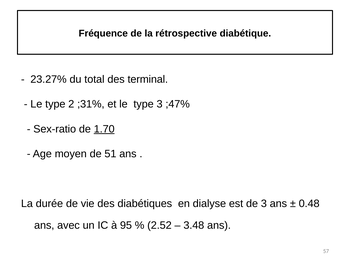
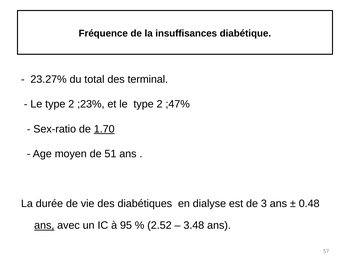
rétrospective: rétrospective -> insuffisances
;31%: ;31% -> ;23%
et le type 3: 3 -> 2
ans at (44, 225) underline: none -> present
